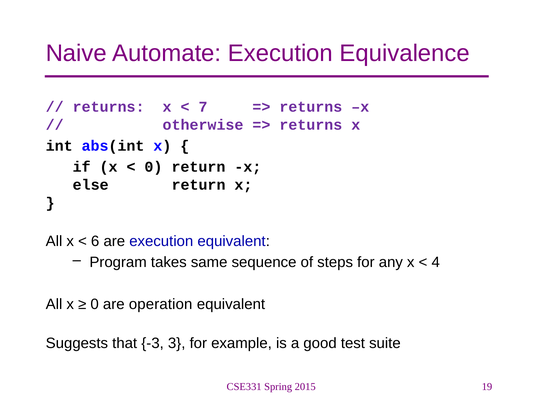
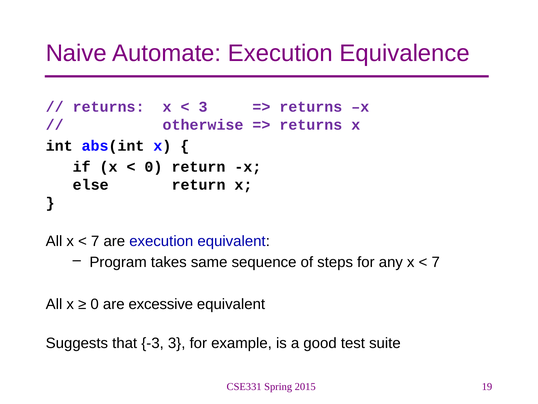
7 at (203, 107): 7 -> 3
6 at (95, 241): 6 -> 7
4 at (436, 262): 4 -> 7
operation: operation -> excessive
